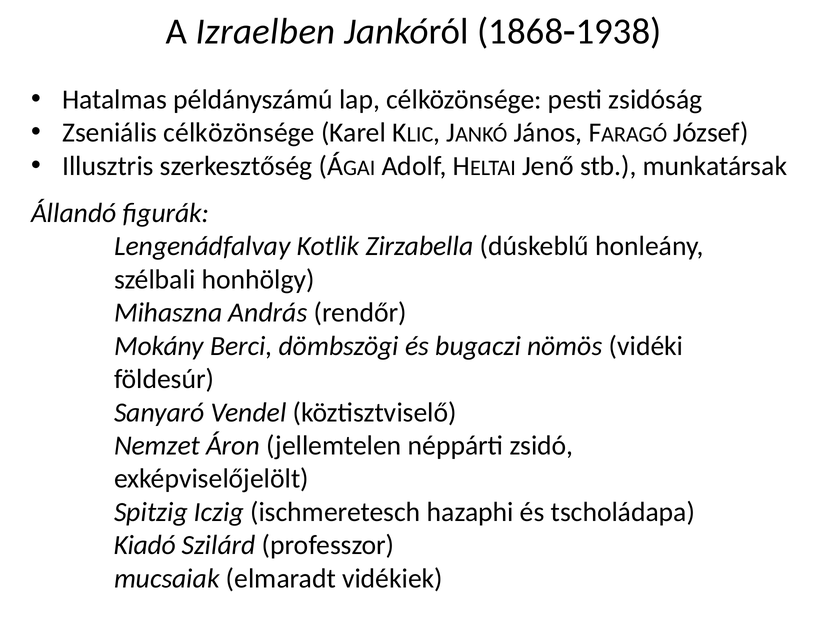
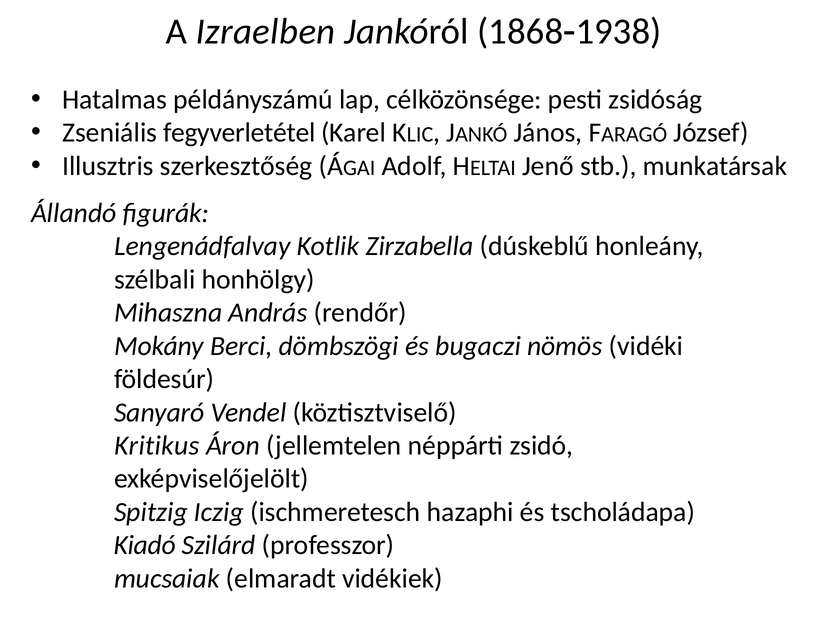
Zseniális célközönsége: célközönsége -> fegyverletétel
Nemzet: Nemzet -> Kritikus
